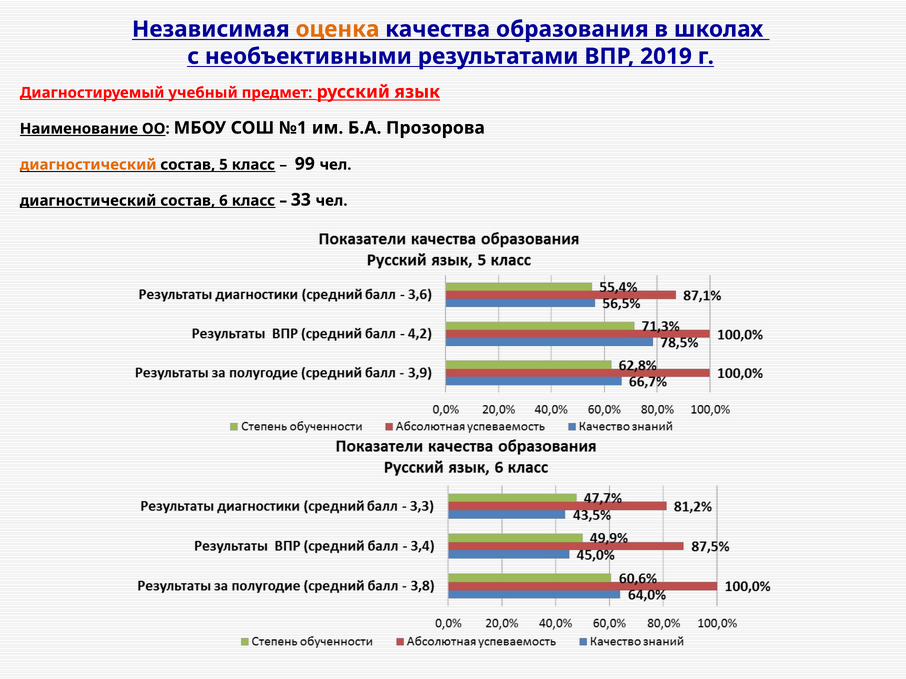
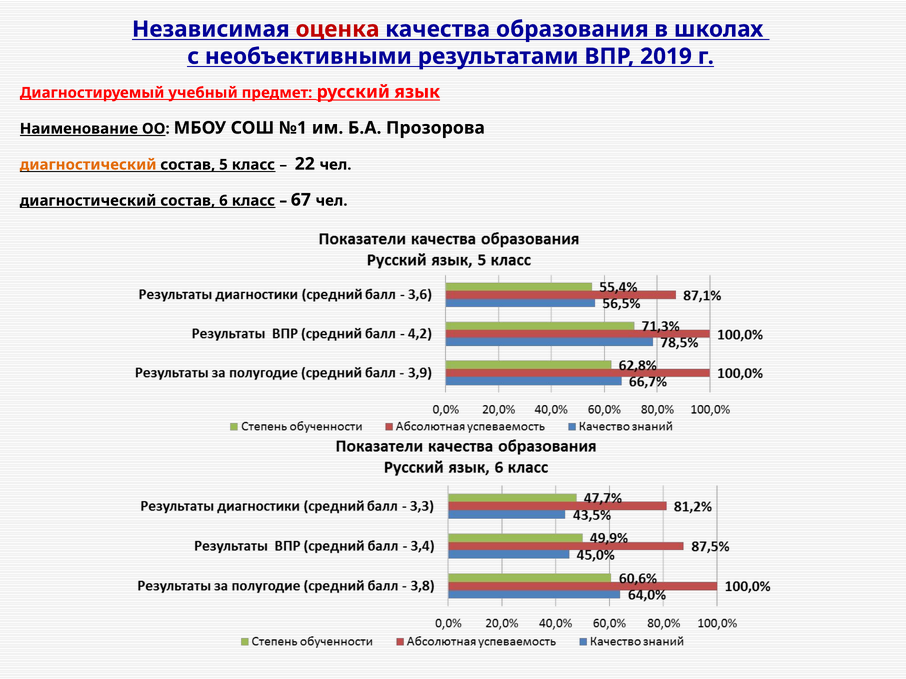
оценка colour: orange -> red
99: 99 -> 22
33: 33 -> 67
